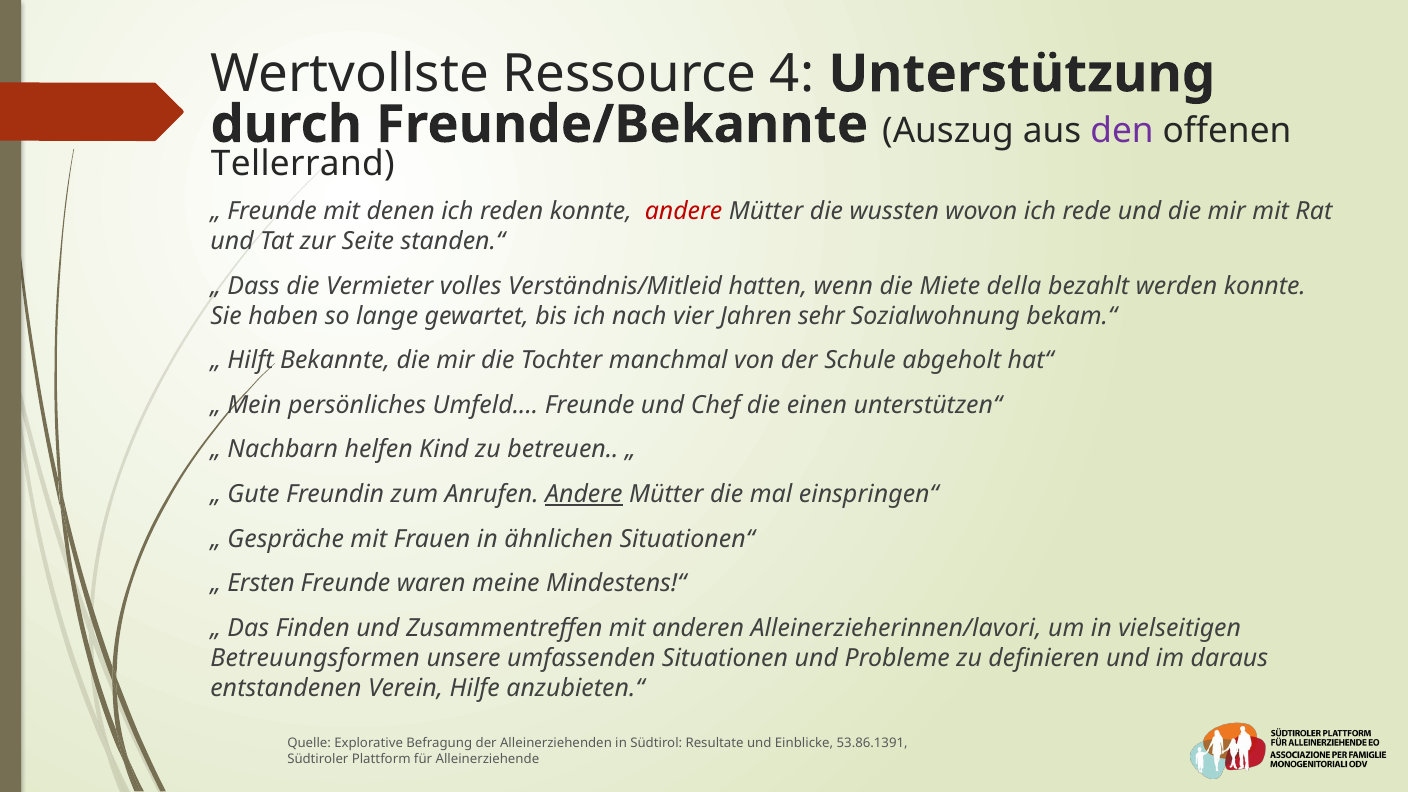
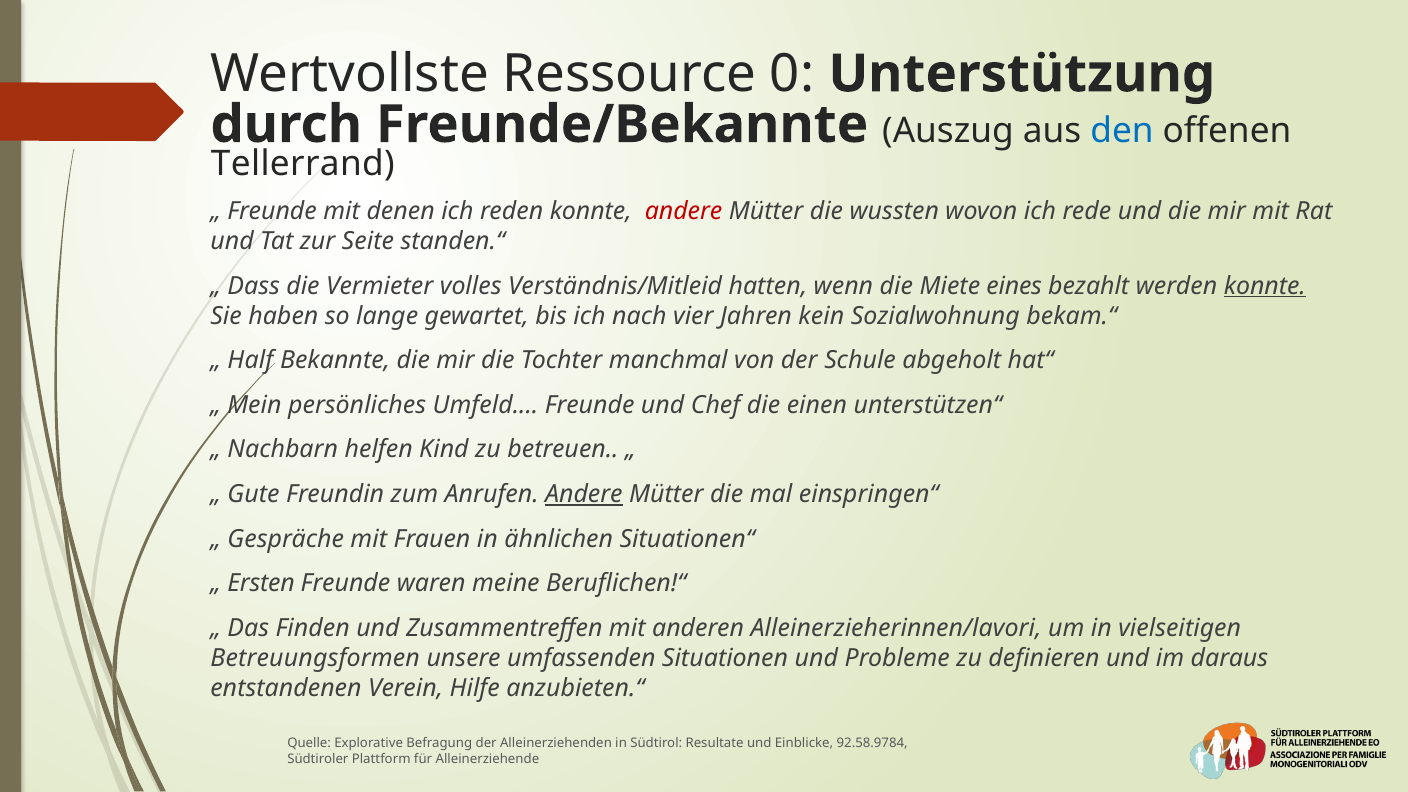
4: 4 -> 0
den colour: purple -> blue
della: della -> eines
konnte at (1265, 286) underline: none -> present
sehr: sehr -> kein
Hilft: Hilft -> Half
Mindestens!“: Mindestens!“ -> Beruflichen!“
53.86.1391: 53.86.1391 -> 92.58.9784
